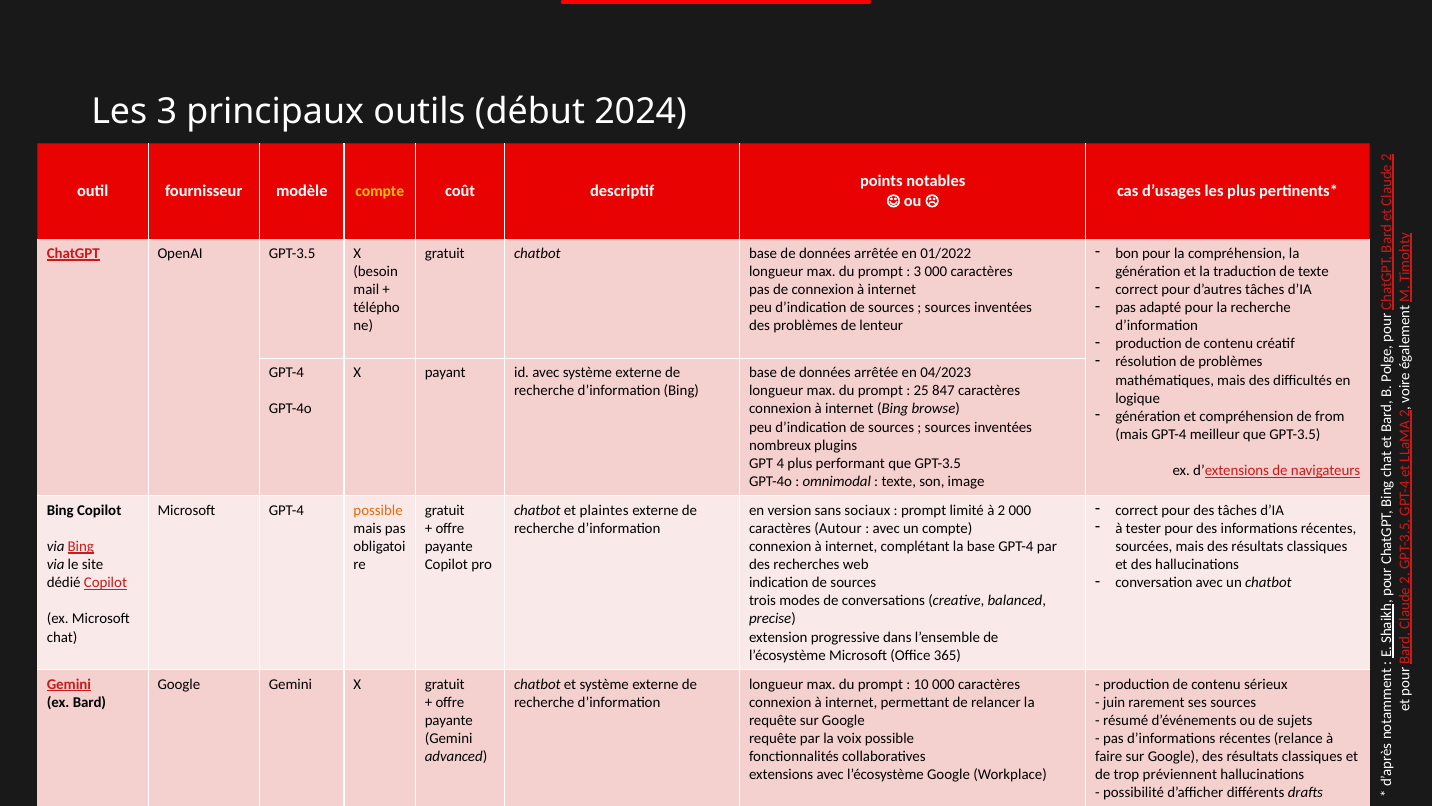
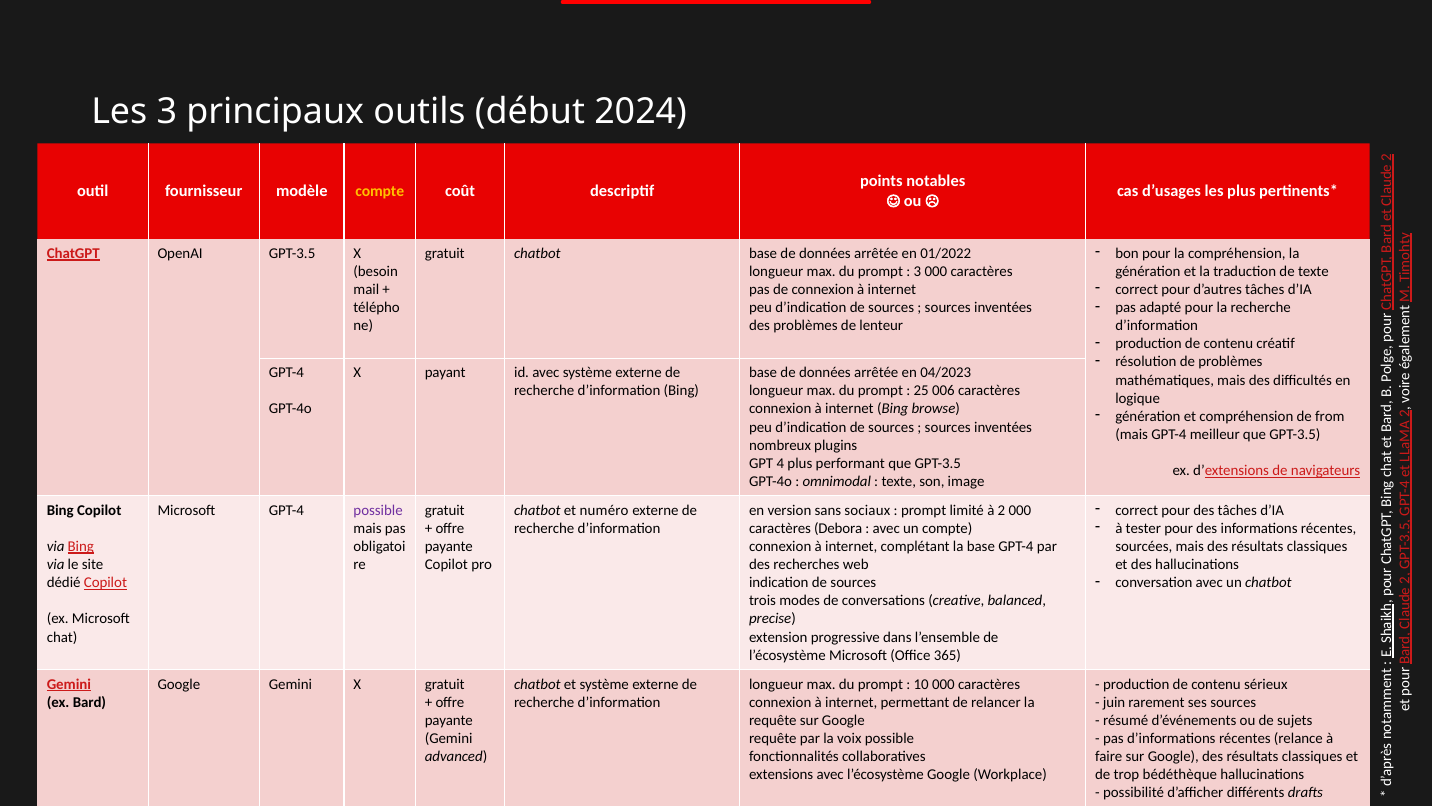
847: 847 -> 006
possible at (378, 510) colour: orange -> purple
plaintes: plaintes -> numéro
Autour: Autour -> Debora
préviennent: préviennent -> bédéthèque
